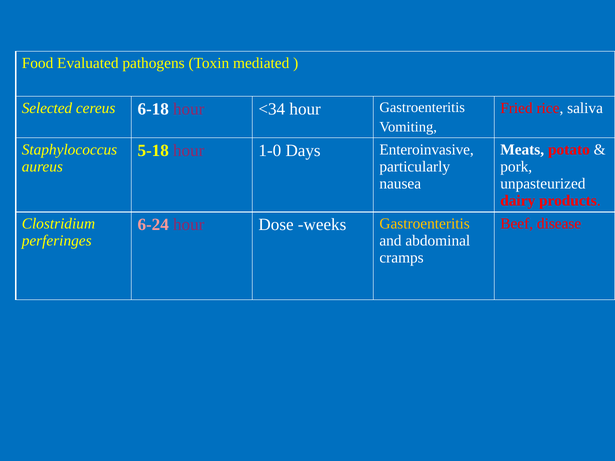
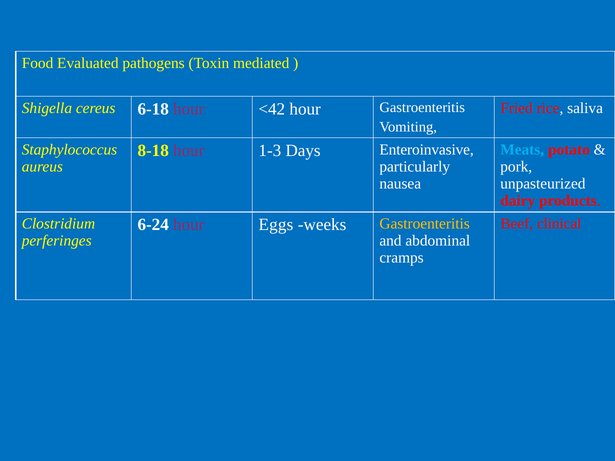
Selected: Selected -> Shigella
<34: <34 -> <42
Meats colour: white -> light blue
5-18: 5-18 -> 8-18
1-0: 1-0 -> 1-3
disease: disease -> clinical
6-24 colour: pink -> white
Dose: Dose -> Eggs
